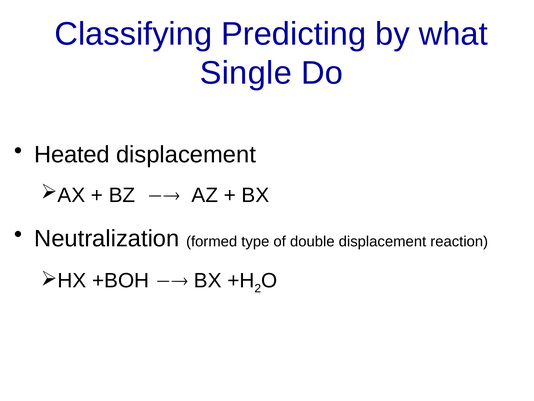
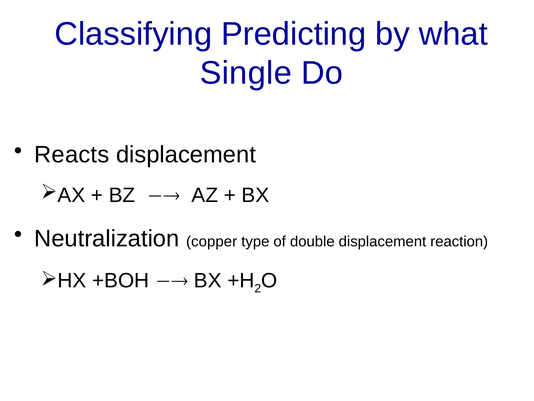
Heated: Heated -> Reacts
formed: formed -> copper
